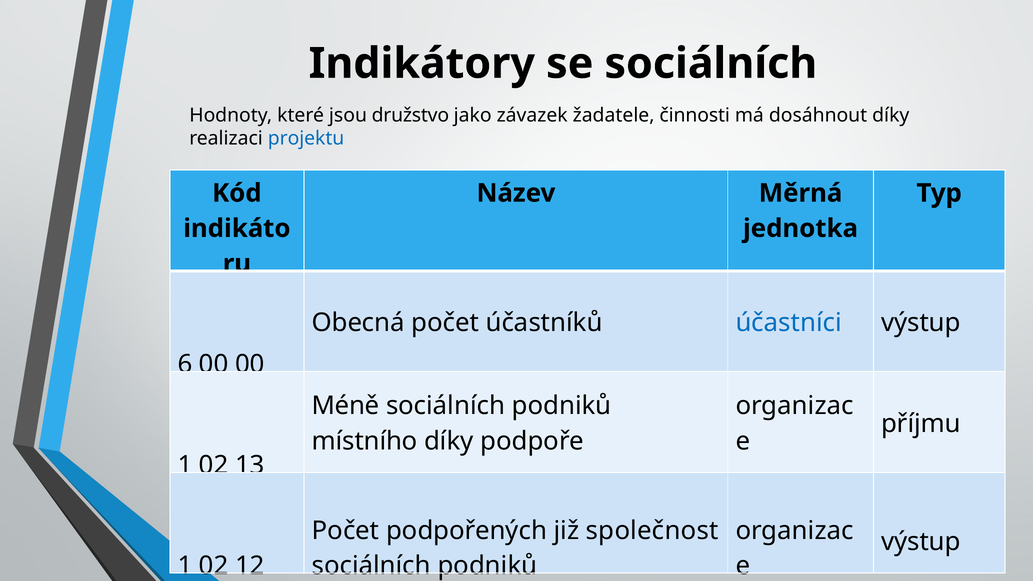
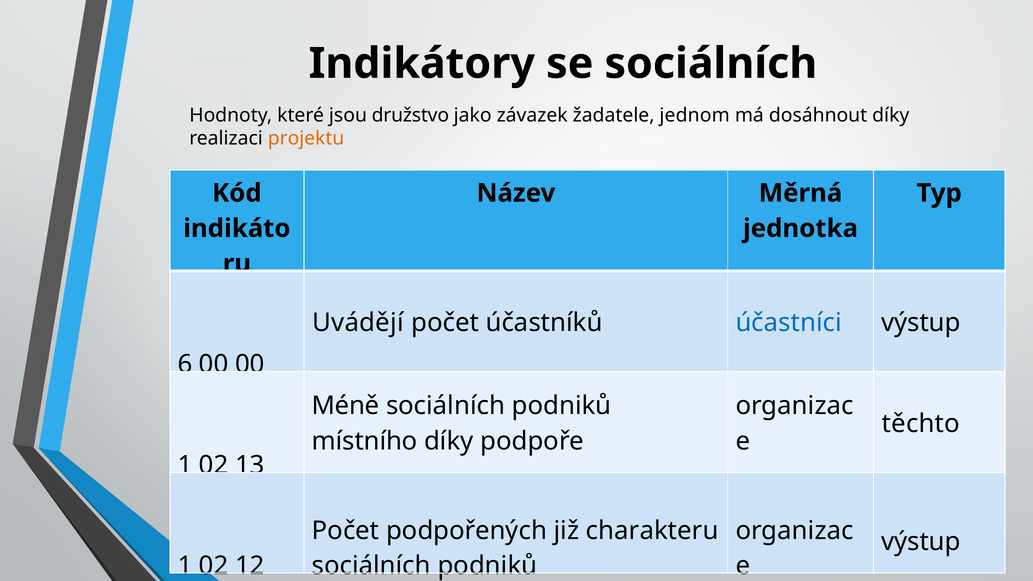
činnosti: činnosti -> jednom
projektu colour: blue -> orange
Obecná: Obecná -> Uvádějí
příjmu: příjmu -> těchto
společnost: společnost -> charakteru
